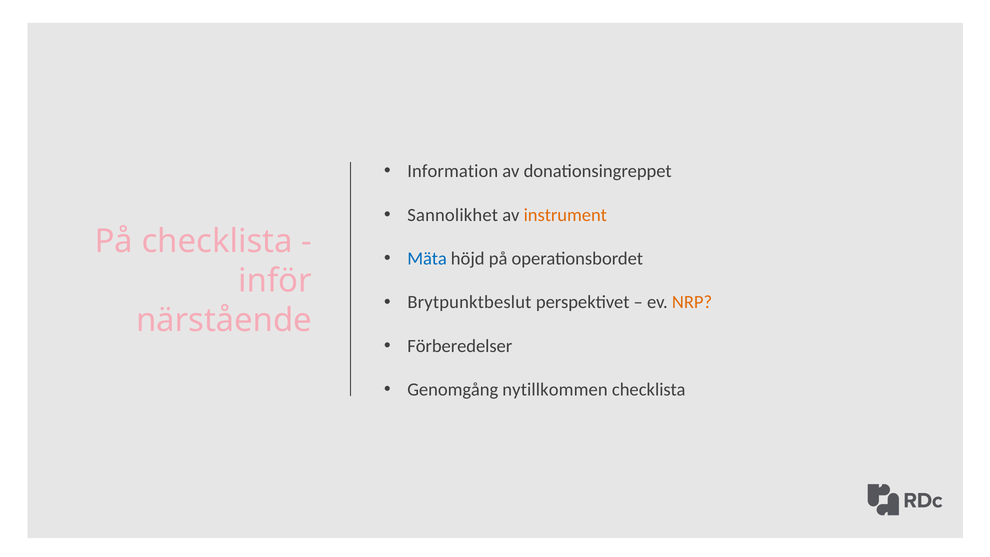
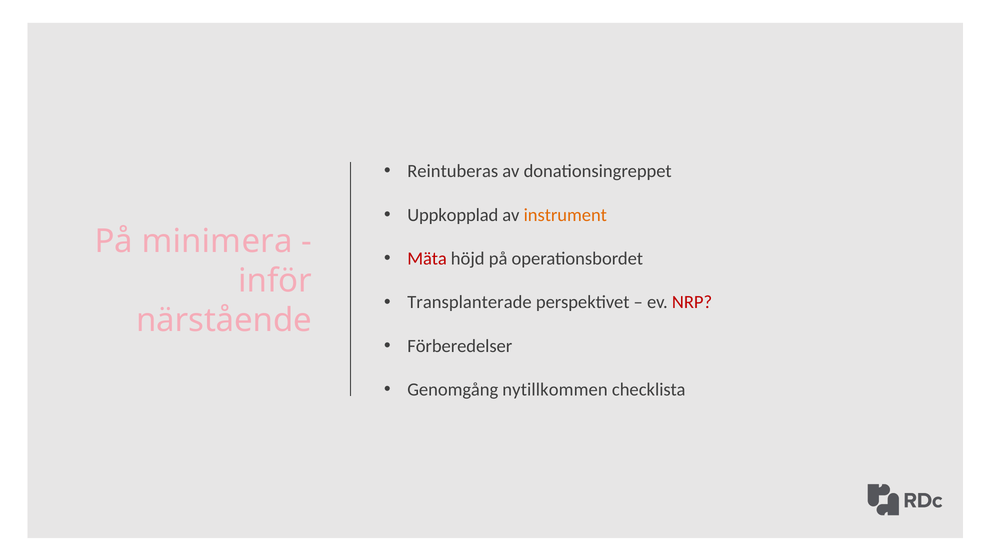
Information: Information -> Reintuberas
Sannolikhet: Sannolikhet -> Uppkopplad
På checklista: checklista -> minimera
Mäta colour: blue -> red
Brytpunktbeslut: Brytpunktbeslut -> Transplanterade
NRP colour: orange -> red
